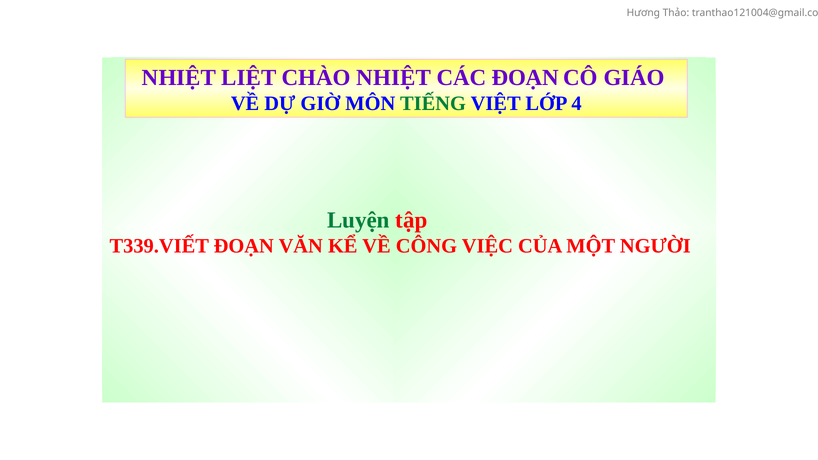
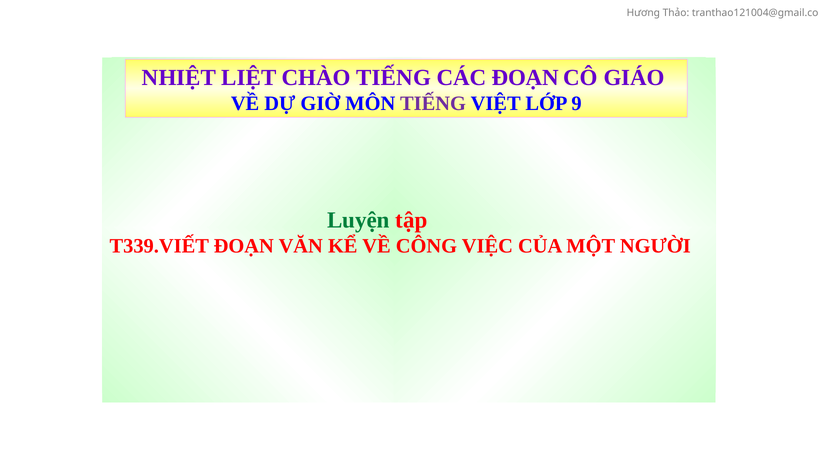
CHÀO NHIỆT: NHIỆT -> TIẾNG
TIẾNG at (433, 104) colour: green -> purple
4: 4 -> 9
